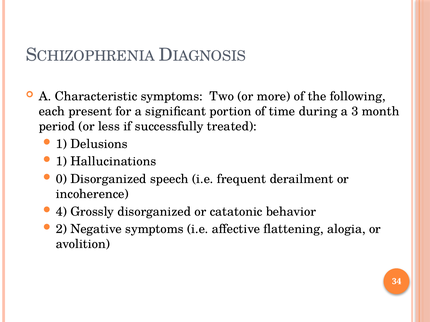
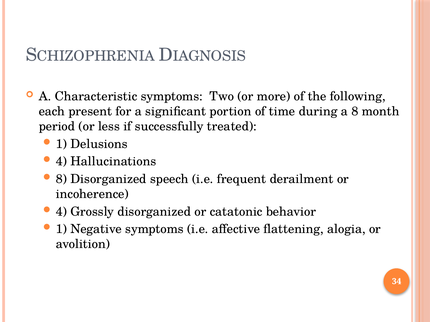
a 3: 3 -> 8
1 at (61, 162): 1 -> 4
0 at (61, 179): 0 -> 8
2 at (61, 229): 2 -> 1
